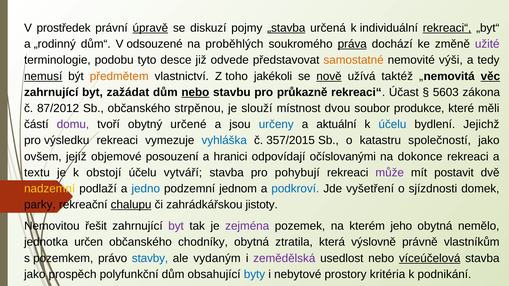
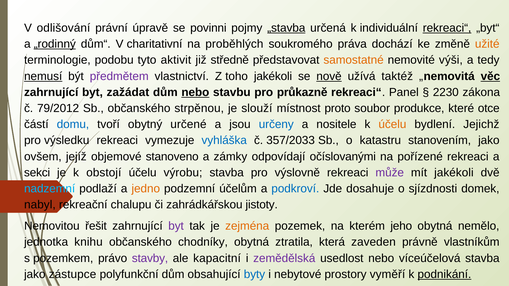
prostředek: prostředek -> odlišování
úpravě underline: present -> none
diskuzí: diskuzí -> povinni
„rodinný underline: none -> present
odsouzené: odsouzené -> charitativní
práva underline: present -> none
užité colour: purple -> orange
desce: desce -> aktivit
odvede: odvede -> středně
předmětem colour: orange -> purple
Účast: Účast -> Panel
5603: 5603 -> 2230
87/2012: 87/2012 -> 79/2012
dvou: dvou -> proto
měli: měli -> otce
domu colour: purple -> blue
aktuální: aktuální -> nositele
účelu at (392, 125) colour: blue -> orange
357/2015: 357/2015 -> 357/2033
společností: společností -> stanovením
posouzení: posouzení -> stanoveno
hranici: hranici -> zámky
dokonce: dokonce -> pořízené
textu: textu -> sekci
vytváří: vytváří -> výrobu
pohybují: pohybují -> výslovně
mít postavit: postavit -> jakékoli
nadzemní colour: yellow -> light blue
jedno colour: blue -> orange
jednom: jednom -> účelům
vyšetření: vyšetření -> dosahuje
parky: parky -> nabyl
chalupu underline: present -> none
zejména colour: purple -> orange
určen: určen -> knihu
výslovně: výslovně -> zaveden
stavby colour: blue -> purple
vydaným: vydaným -> kapacitní
víceúčelová underline: present -> none
prospěch: prospěch -> zástupce
kritéria: kritéria -> vyměří
podnikání underline: none -> present
